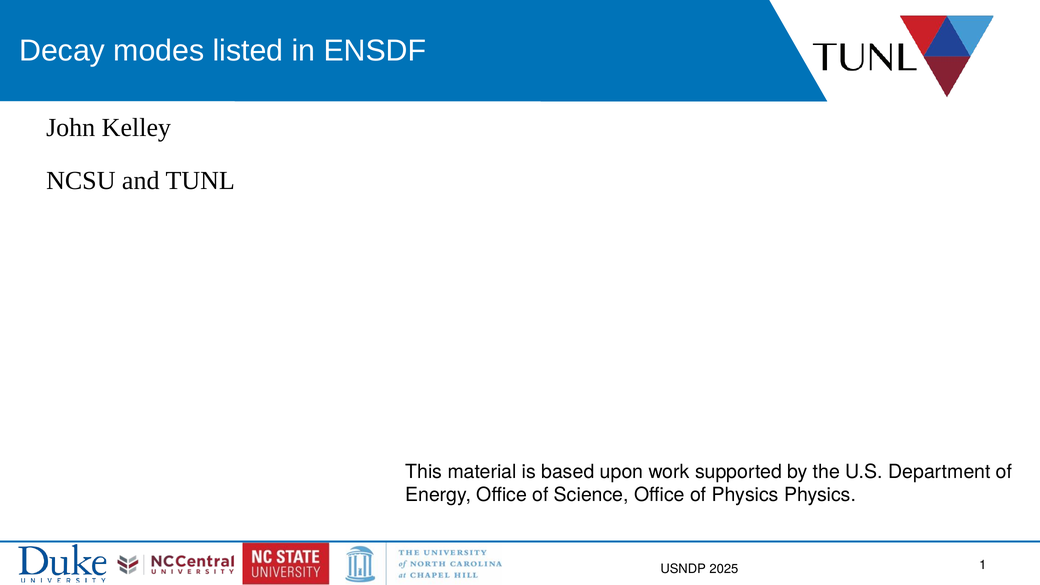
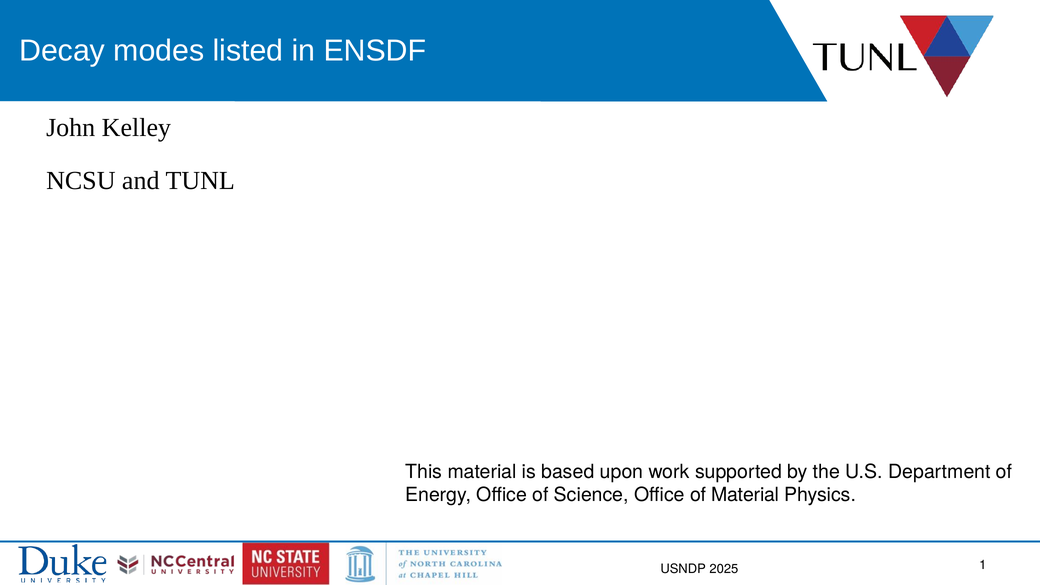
of Physics: Physics -> Material
